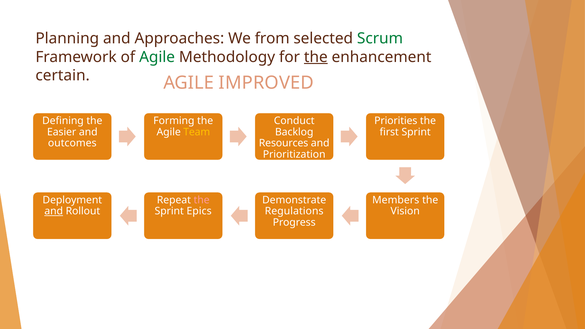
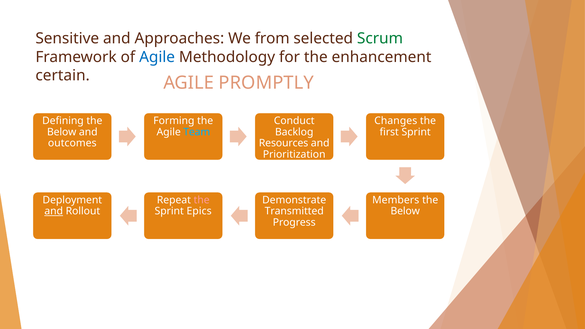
Planning: Planning -> Sensitive
Agile at (157, 57) colour: green -> blue
the at (316, 57) underline: present -> none
IMPROVED: IMPROVED -> PROMPTLY
Priorities: Priorities -> Changes
Easier at (62, 132): Easier -> Below
Team colour: yellow -> light blue
Regulations: Regulations -> Transmitted
Vision at (405, 211): Vision -> Below
